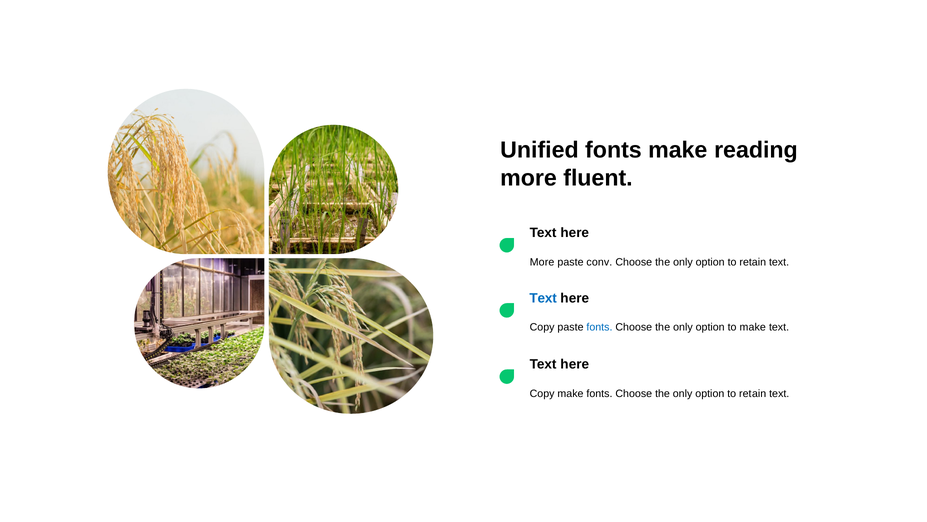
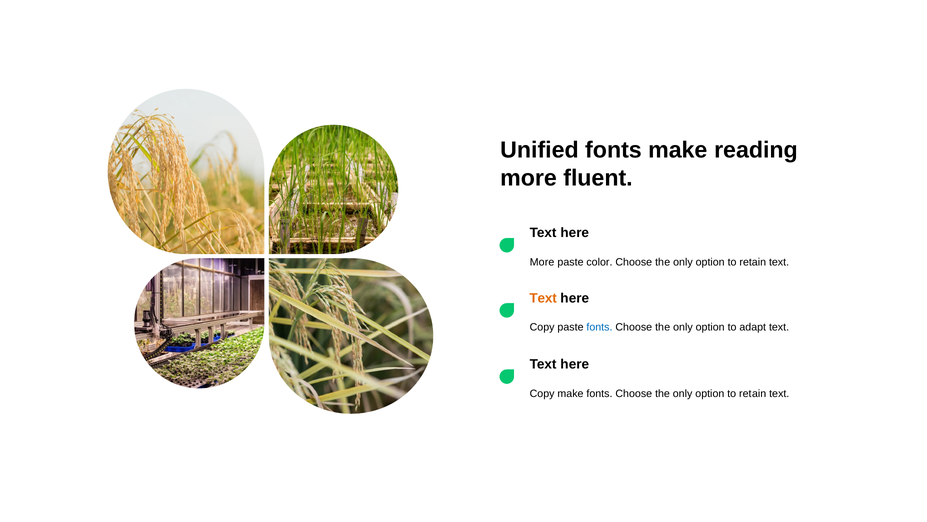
conv: conv -> color
Text at (543, 298) colour: blue -> orange
to make: make -> adapt
